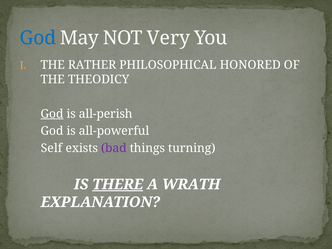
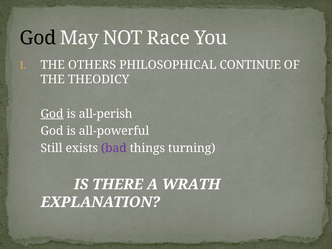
God at (38, 38) colour: blue -> black
Very: Very -> Race
RATHER: RATHER -> OTHERS
HONORED: HONORED -> CONTINUE
Self: Self -> Still
THERE underline: present -> none
